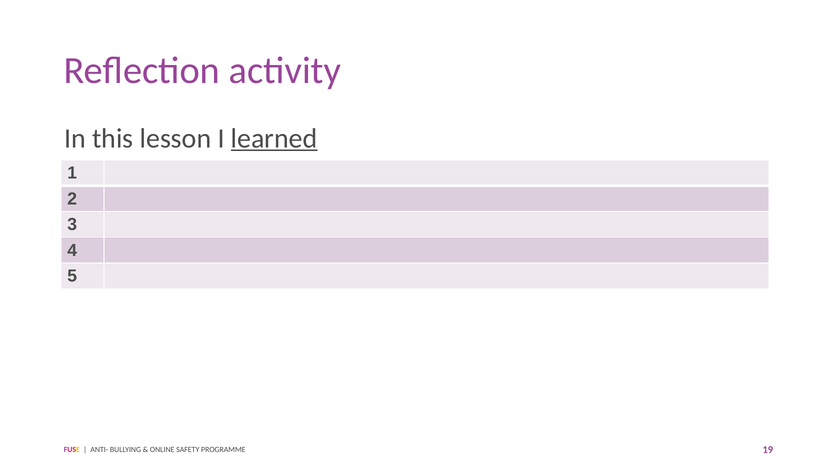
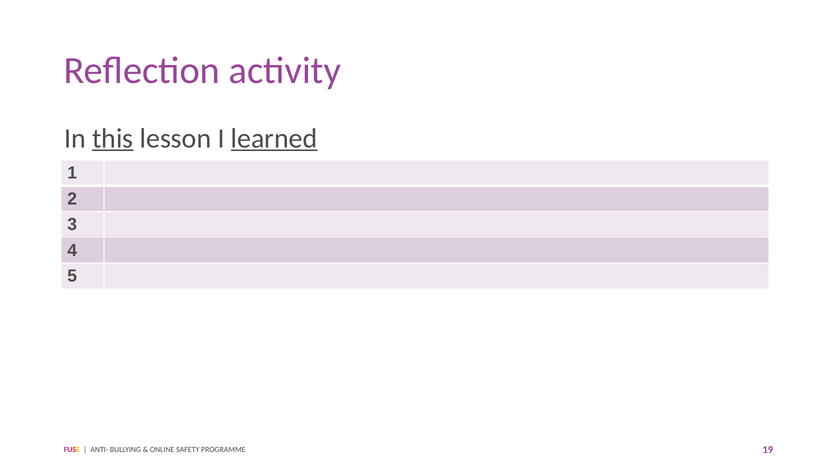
this underline: none -> present
